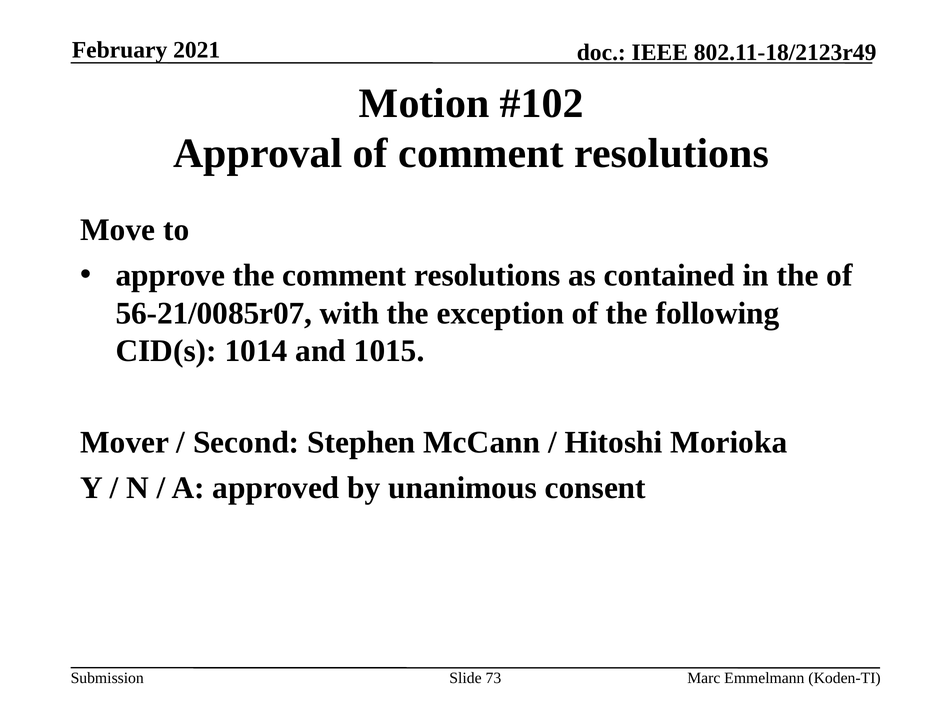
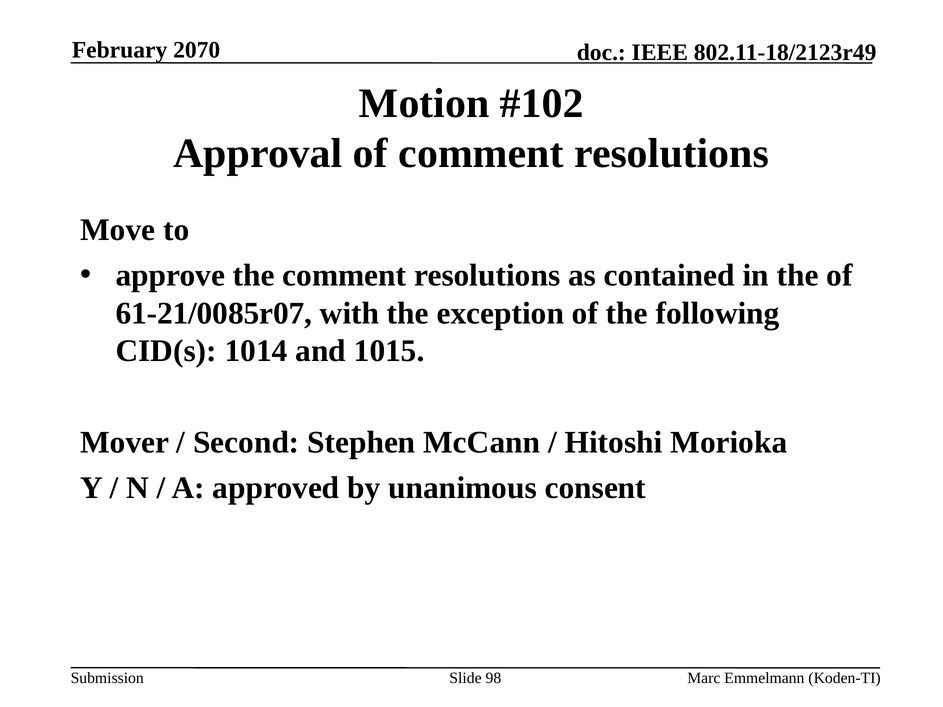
2021: 2021 -> 2070
56-21/0085r07: 56-21/0085r07 -> 61-21/0085r07
73: 73 -> 98
